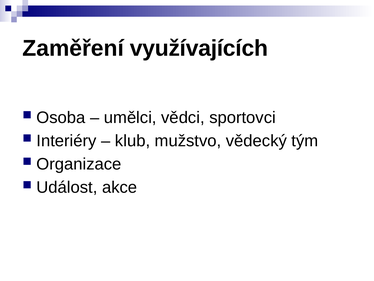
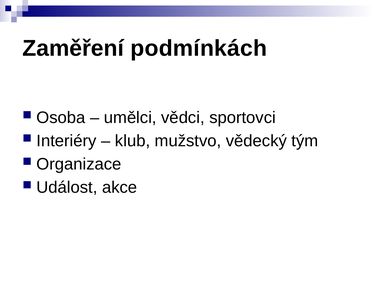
využívajících: využívajících -> podmínkách
